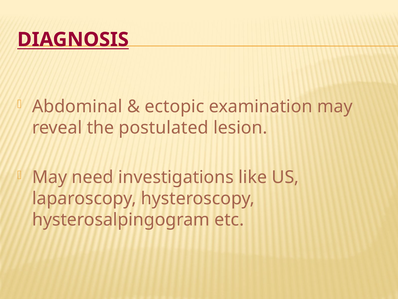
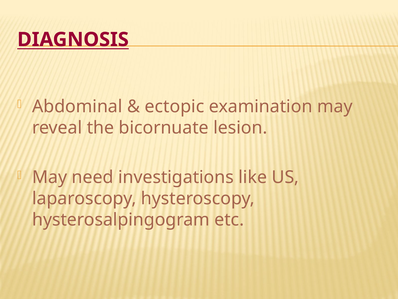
postulated: postulated -> bicornuate
